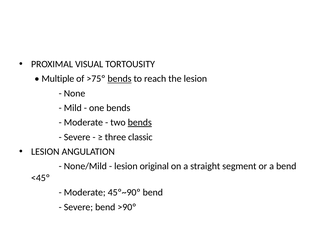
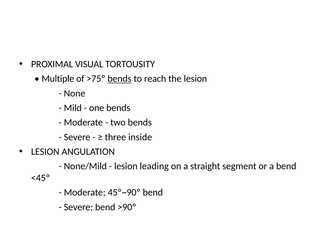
bends at (140, 122) underline: present -> none
classic: classic -> inside
original: original -> leading
